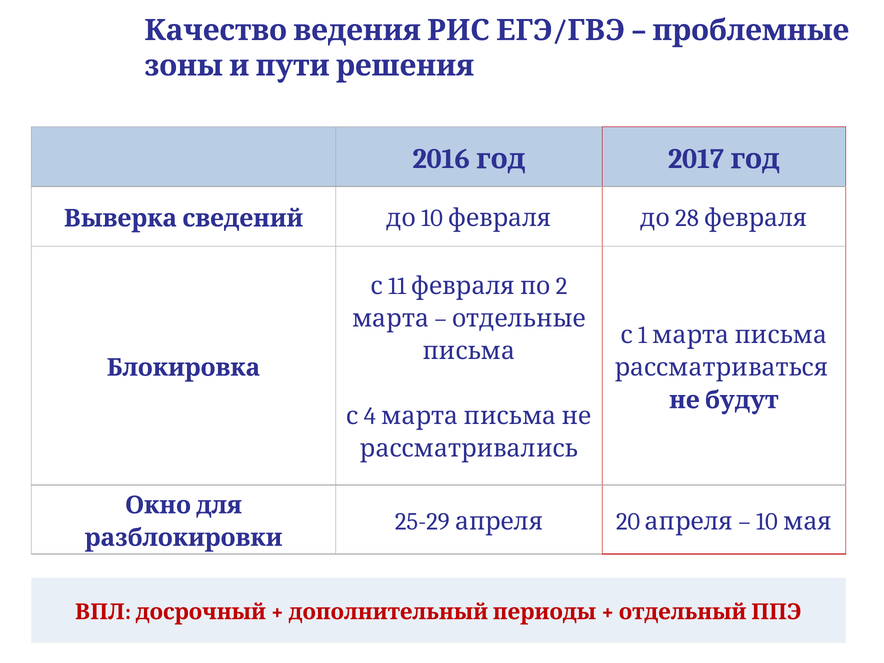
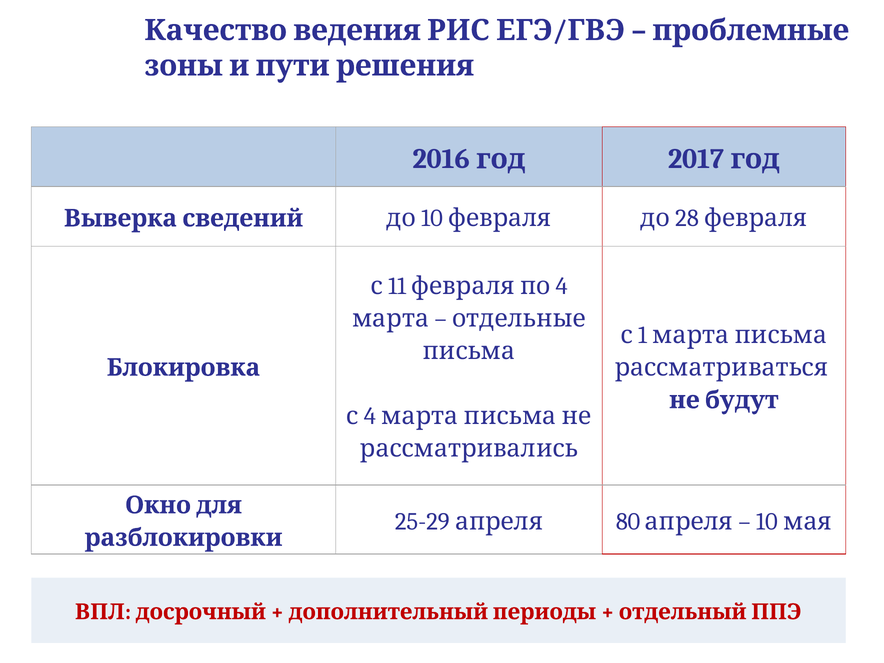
11 2: 2 -> 4
20: 20 -> 80
